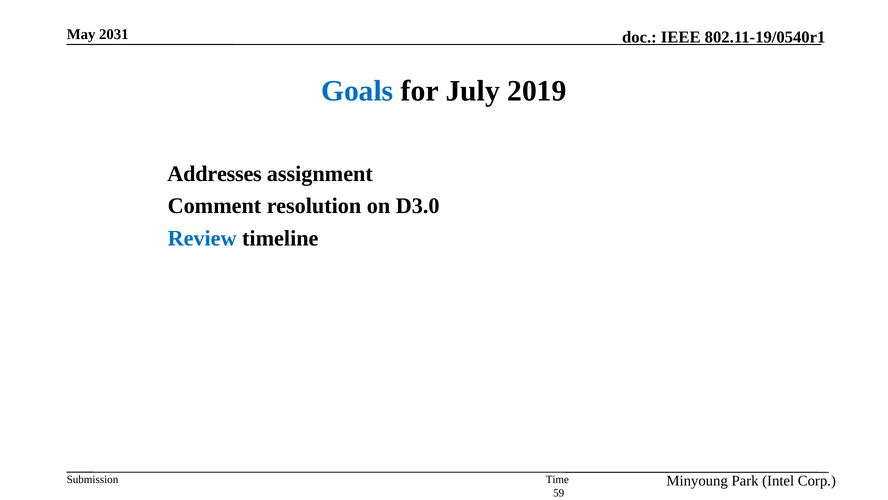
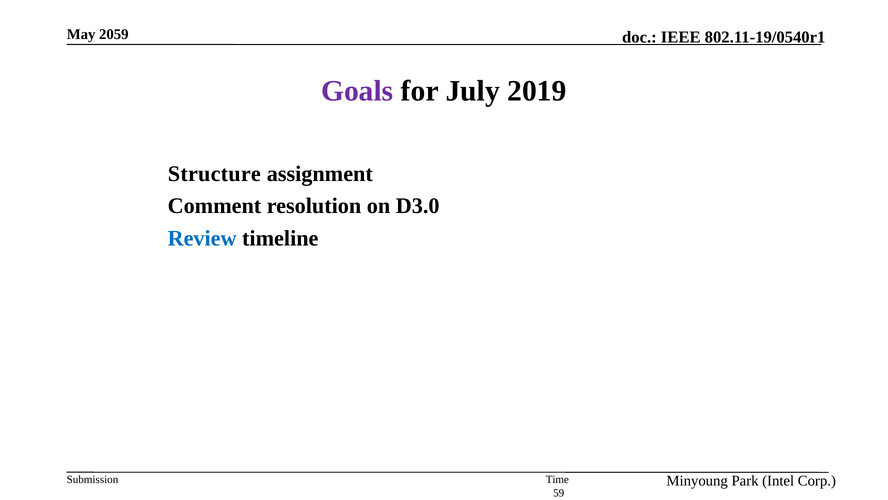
2031: 2031 -> 2059
Goals colour: blue -> purple
Addresses: Addresses -> Structure
